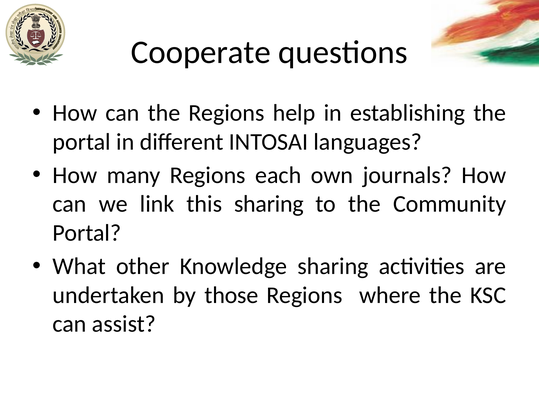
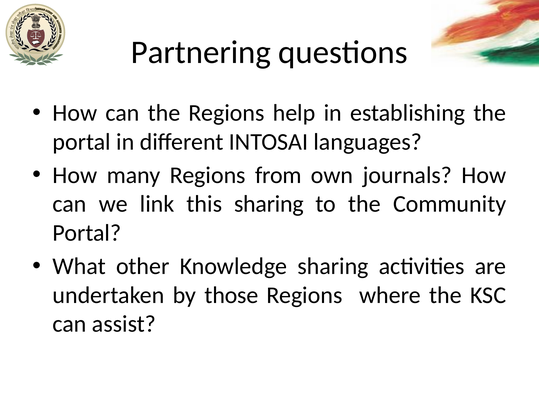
Cooperate: Cooperate -> Partnering
each: each -> from
